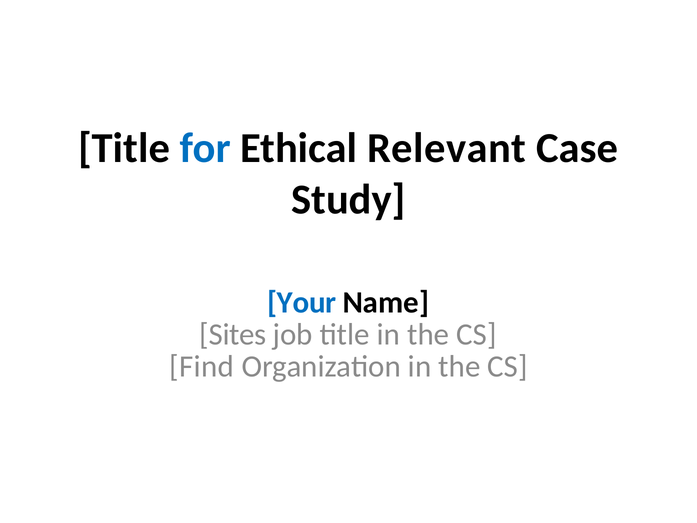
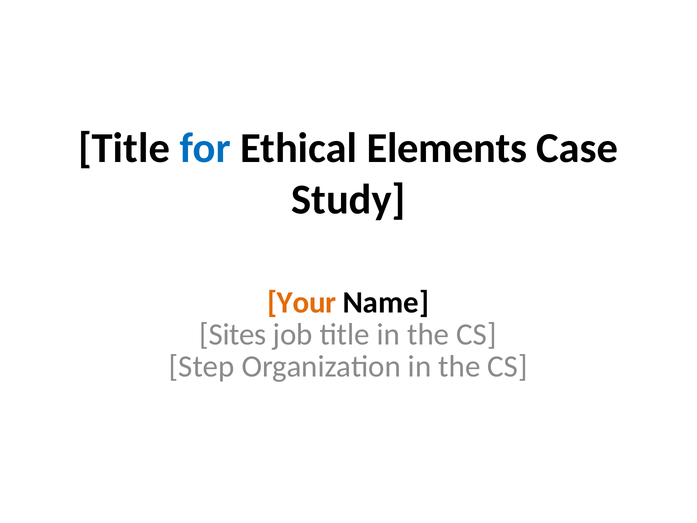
Relevant: Relevant -> Elements
Your colour: blue -> orange
Find: Find -> Step
